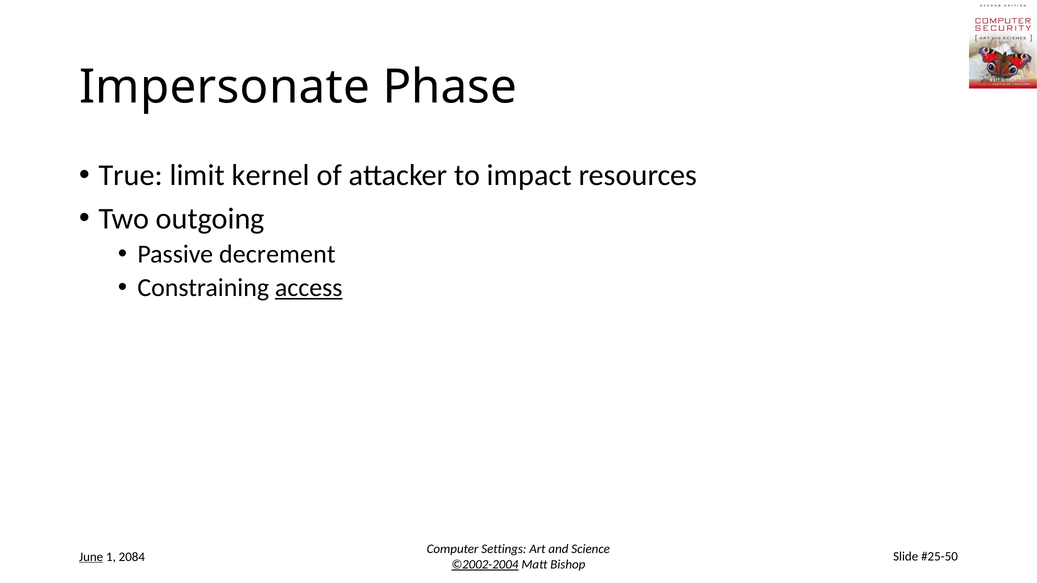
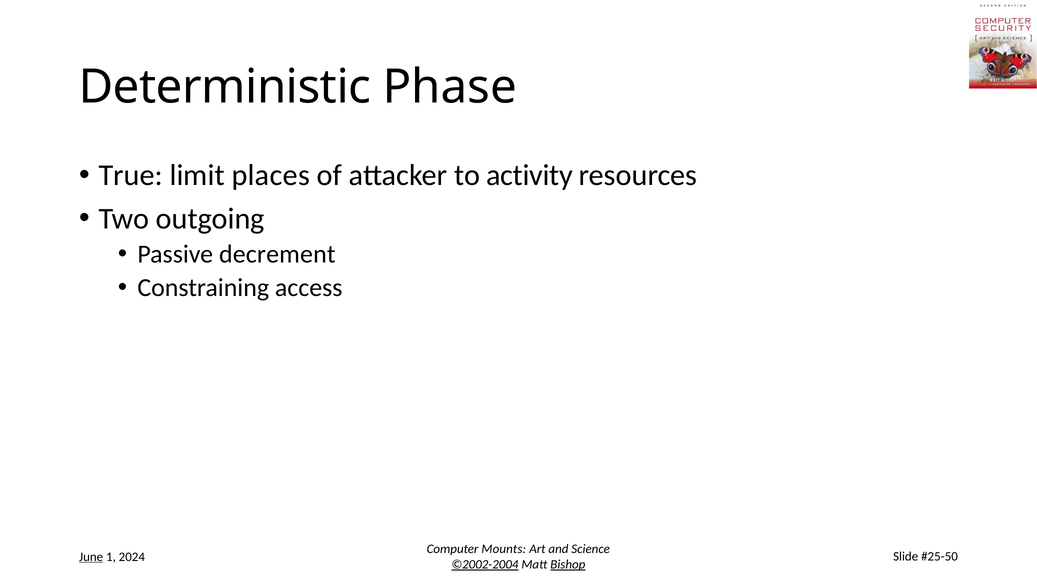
Impersonate: Impersonate -> Deterministic
kernel: kernel -> places
impact: impact -> activity
access underline: present -> none
Settings: Settings -> Mounts
2084: 2084 -> 2024
Bishop underline: none -> present
